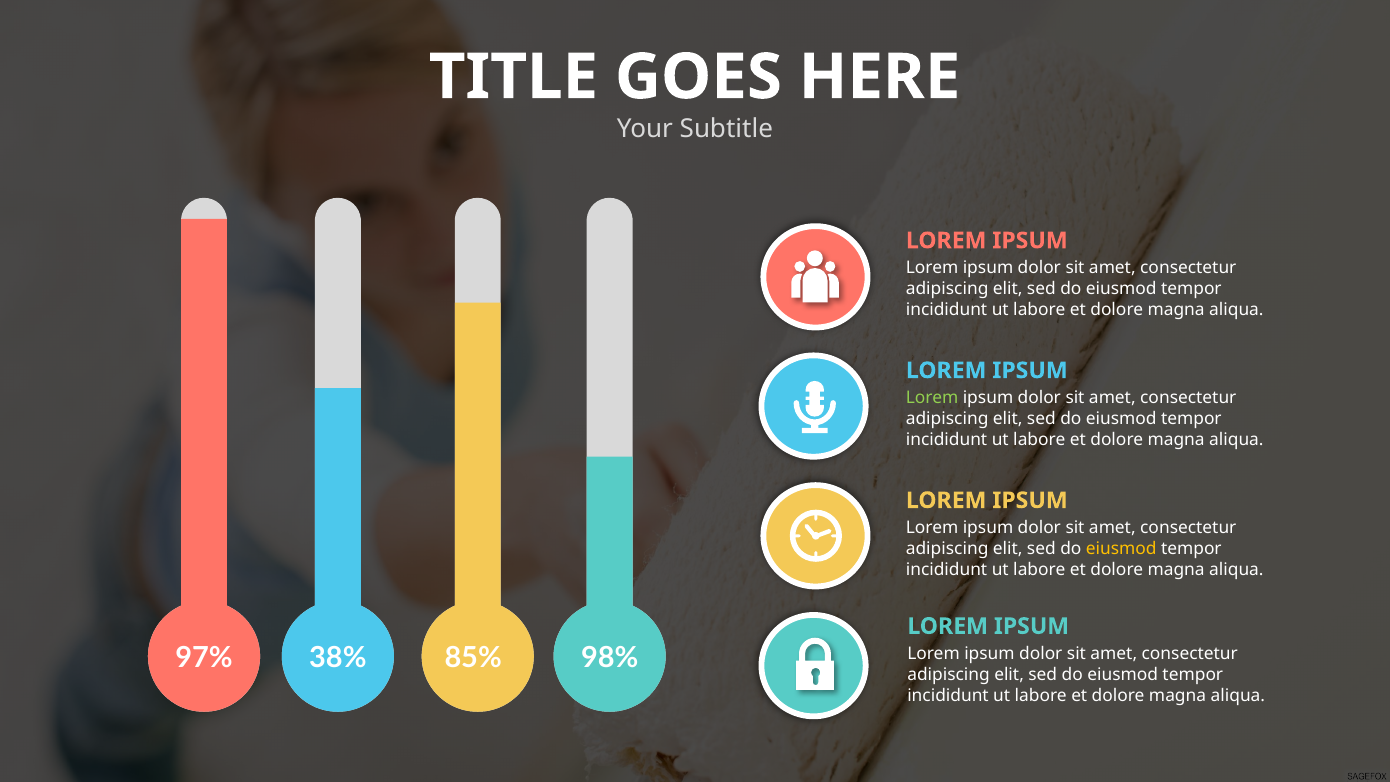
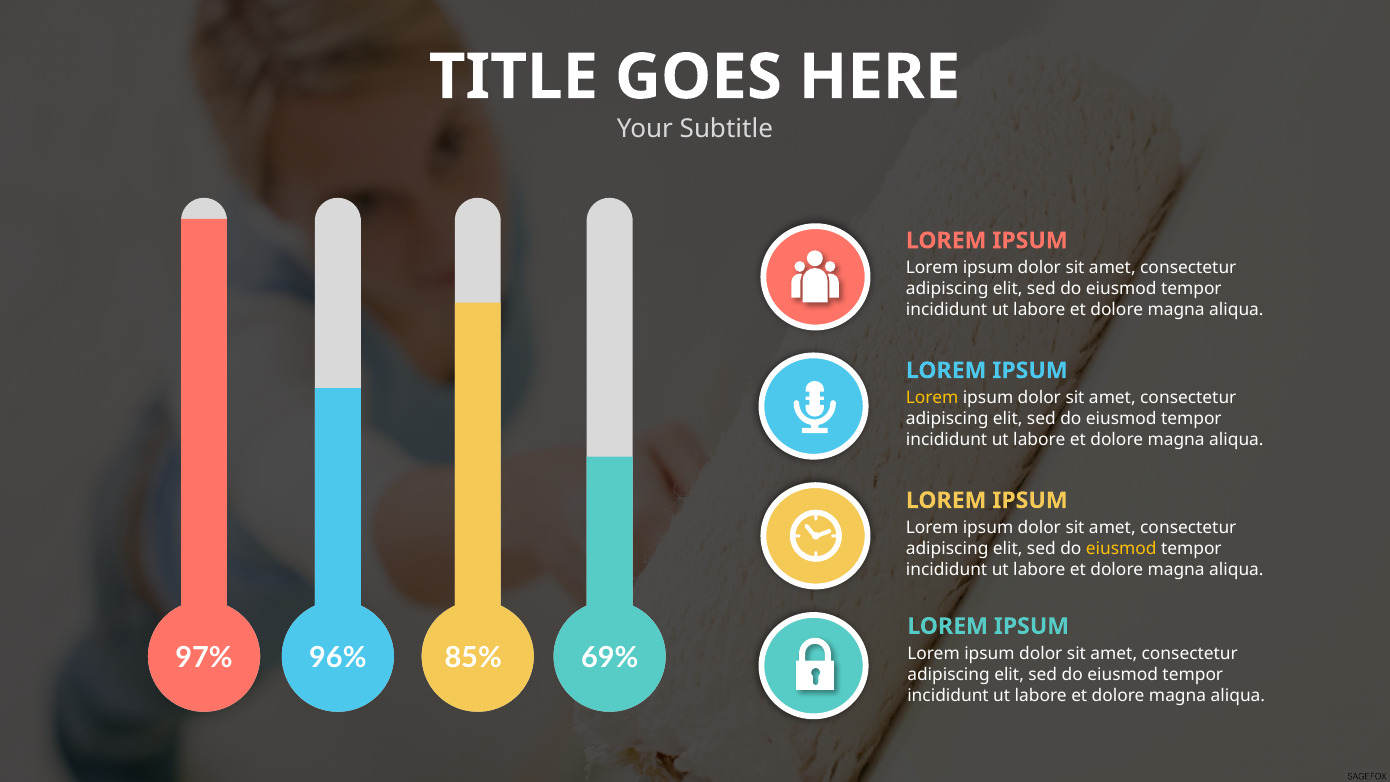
Lorem at (932, 398) colour: light green -> yellow
38%: 38% -> 96%
98%: 98% -> 69%
